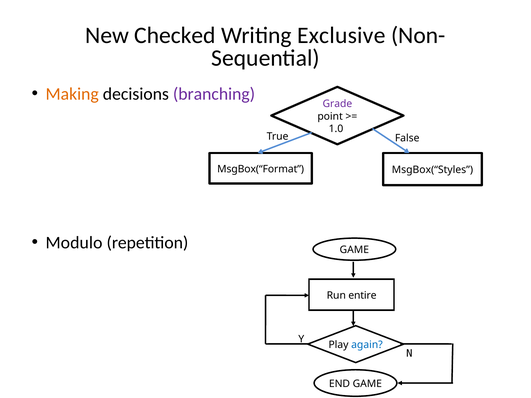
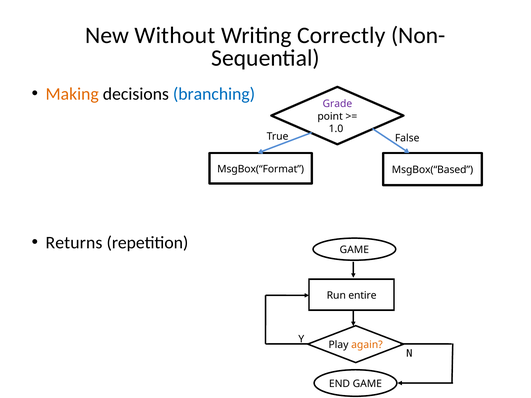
Checked: Checked -> Without
Exclusive: Exclusive -> Correctly
branching colour: purple -> blue
MsgBox(“Styles: MsgBox(“Styles -> MsgBox(“Based
Modulo: Modulo -> Returns
again colour: blue -> orange
